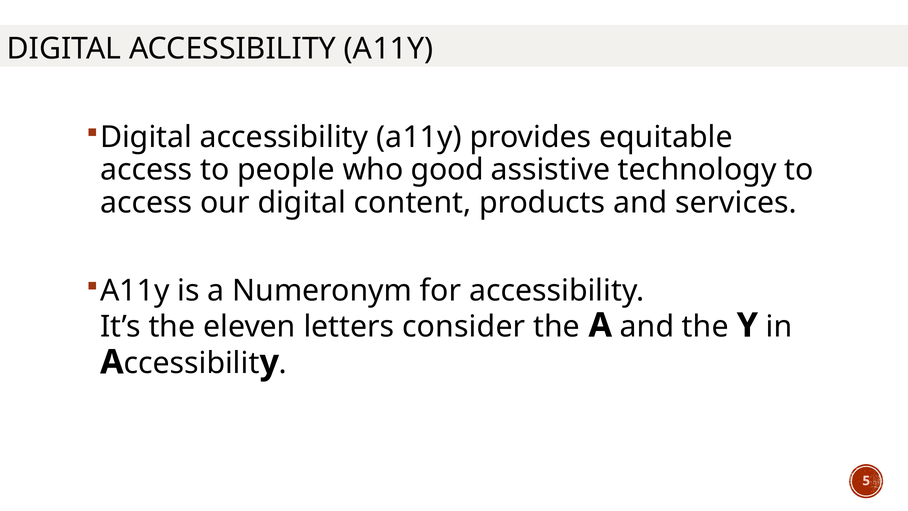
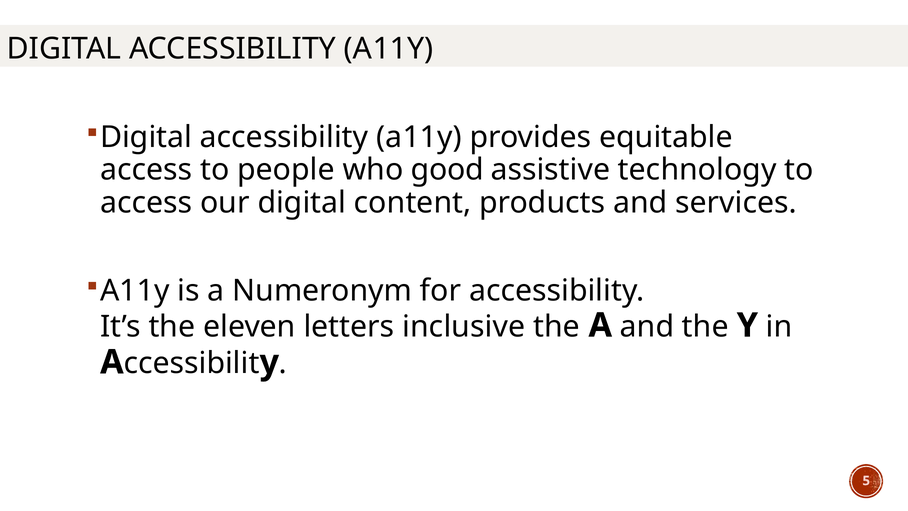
consider: consider -> inclusive
